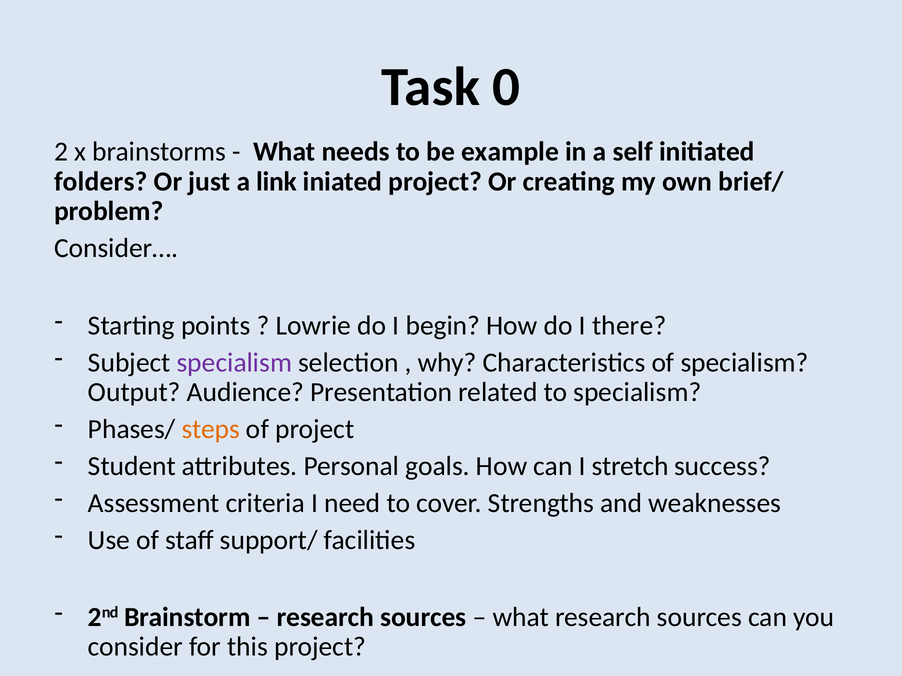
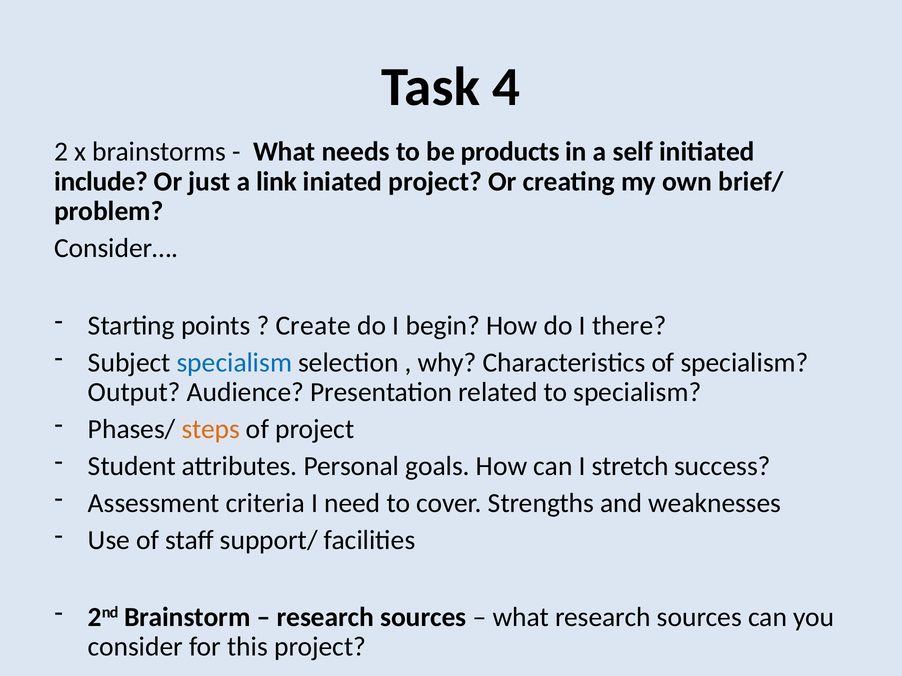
0: 0 -> 4
example: example -> products
folders: folders -> include
Lowrie: Lowrie -> Create
specialism at (234, 363) colour: purple -> blue
